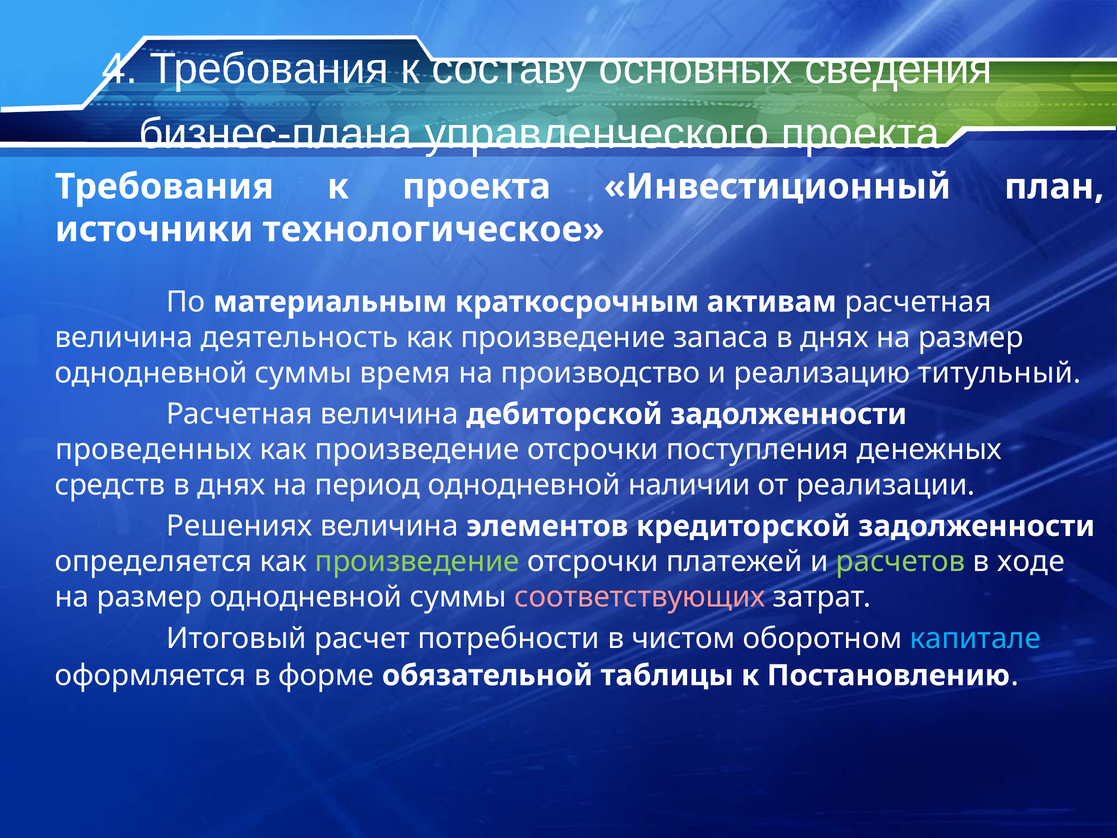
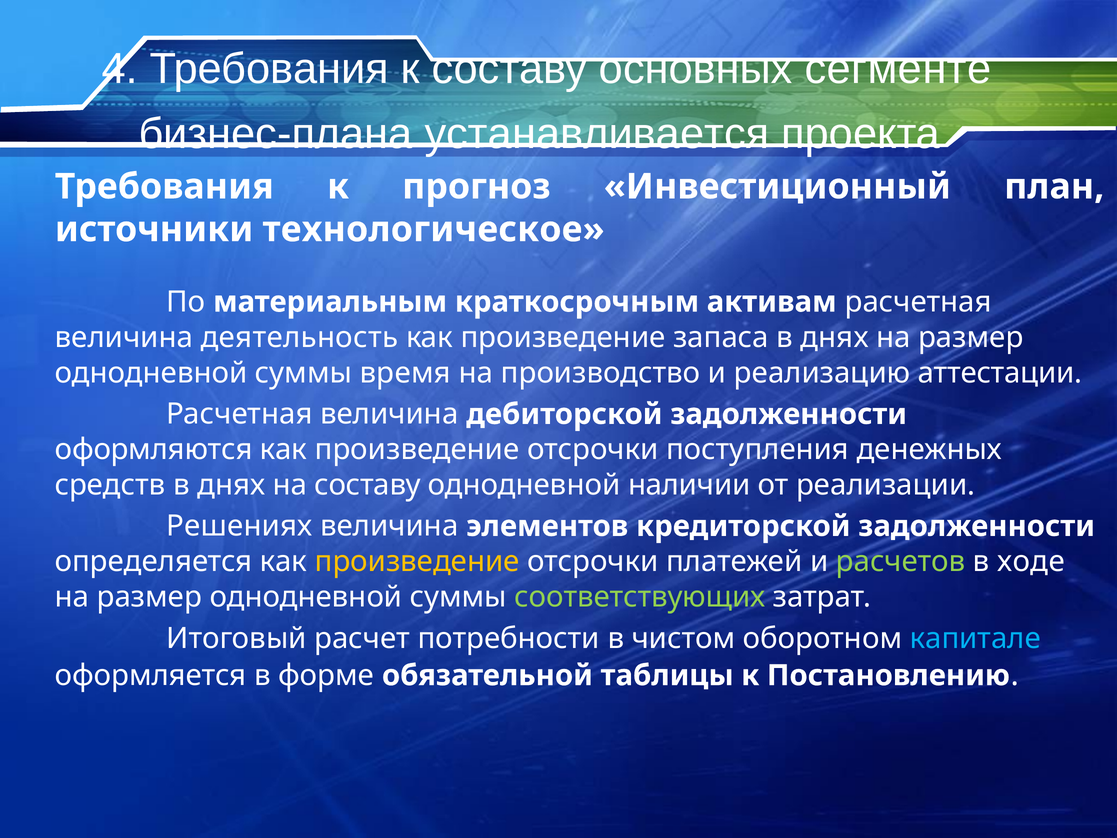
сведения: сведения -> сегменте
управленческого: управленческого -> устанавливается
к проекта: проекта -> прогноз
титульный: титульный -> аттестации
проведенных: проведенных -> оформляются
на период: период -> составу
произведение at (417, 561) colour: light green -> yellow
соответствующих colour: pink -> light green
